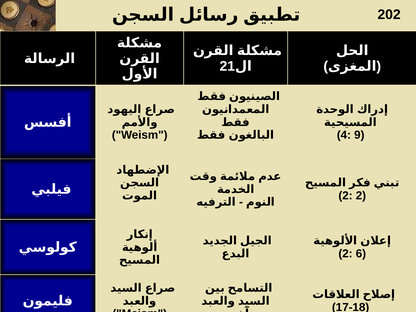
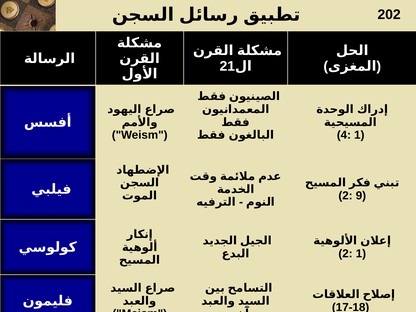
4 9: 9 -> 1
2 2: 2 -> 9
2 6: 6 -> 1
